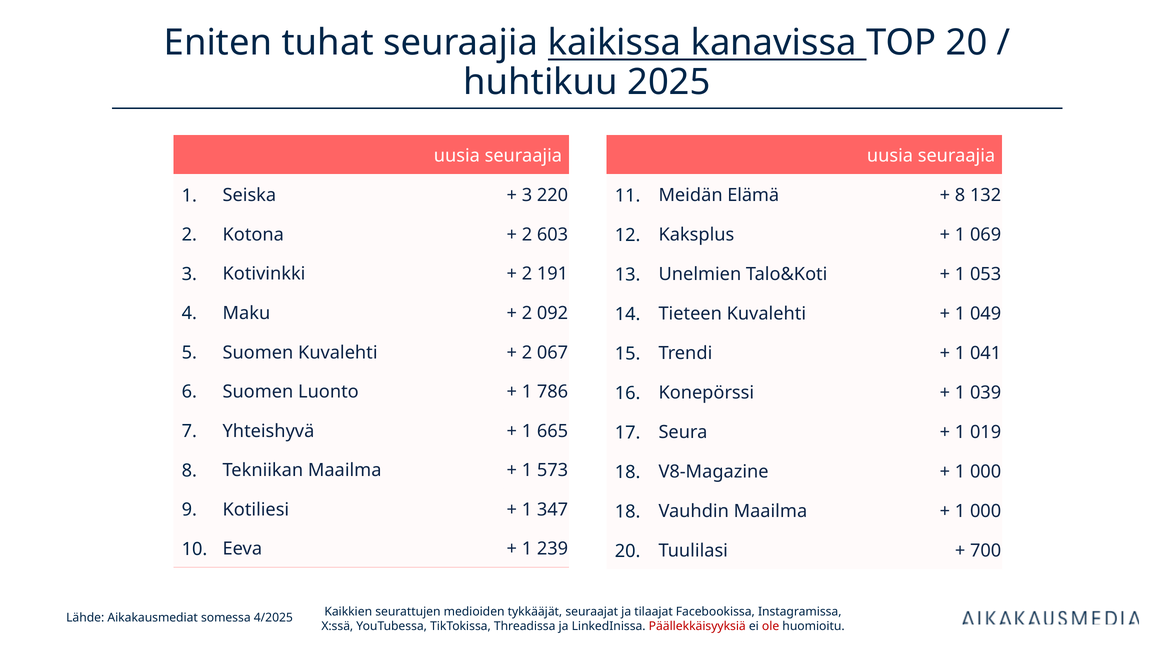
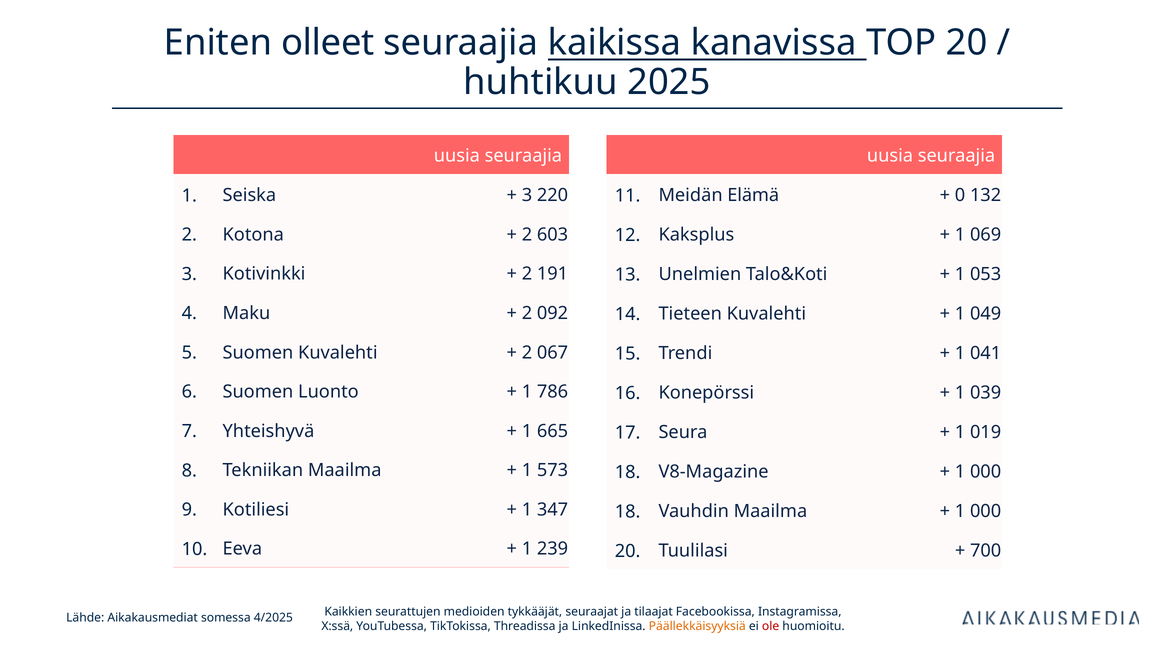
tuhat: tuhat -> olleet
8 at (960, 195): 8 -> 0
Päällekkäisyyksiä colour: red -> orange
